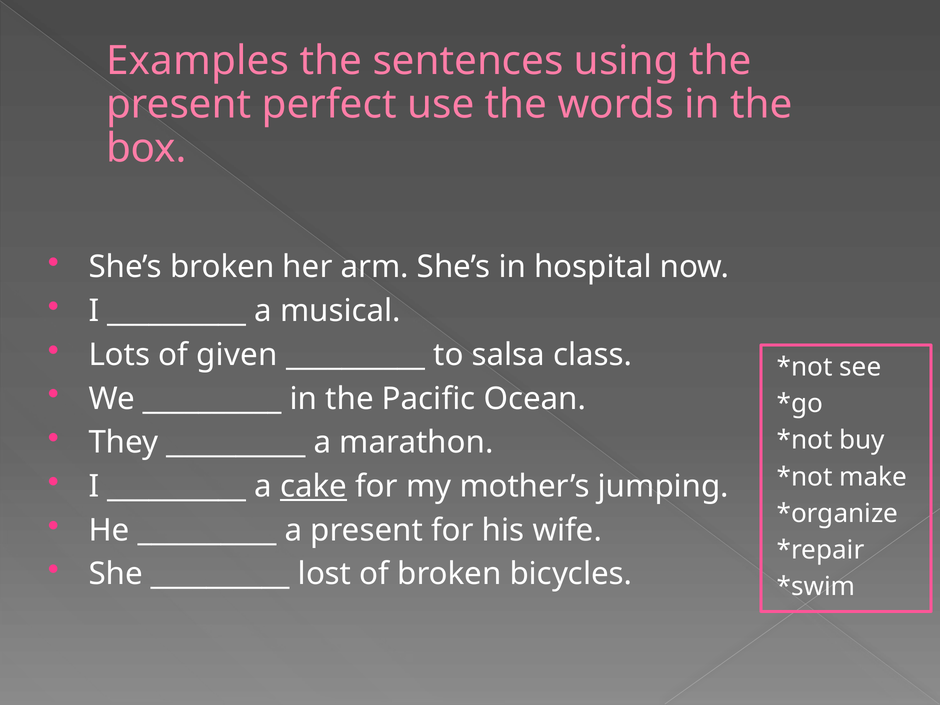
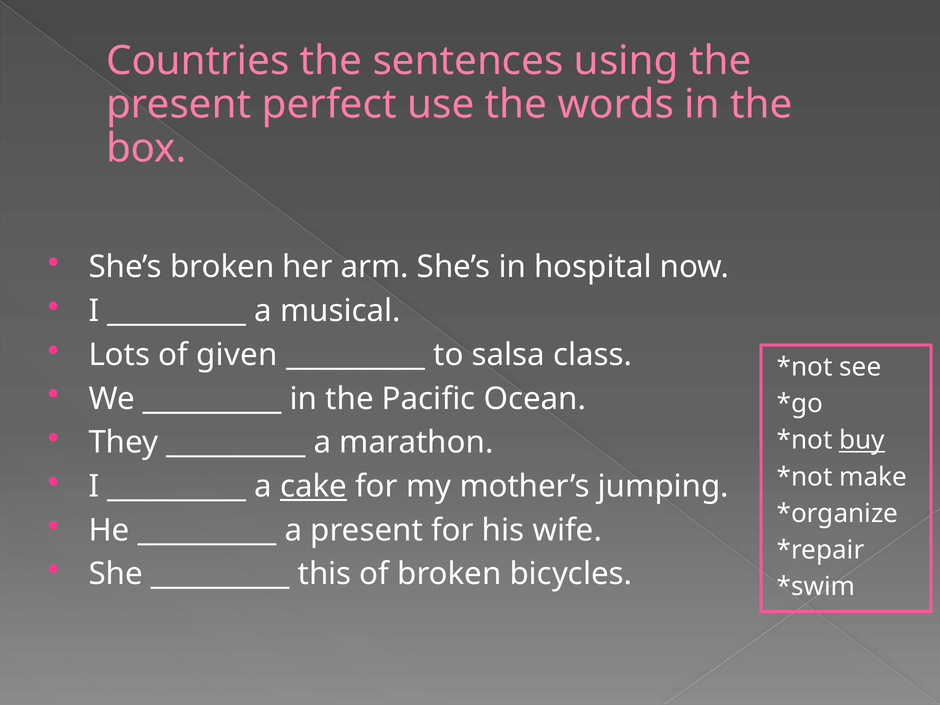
Examples: Examples -> Countries
buy underline: none -> present
lost: lost -> this
